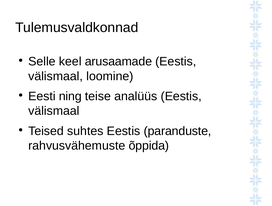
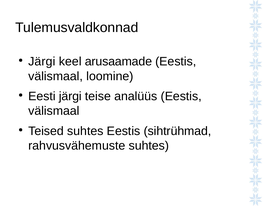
Selle at (42, 62): Selle -> Järgi
Eesti ning: ning -> järgi
paranduste: paranduste -> sihtrühmad
rahvusvähemuste õppida: õppida -> suhtes
